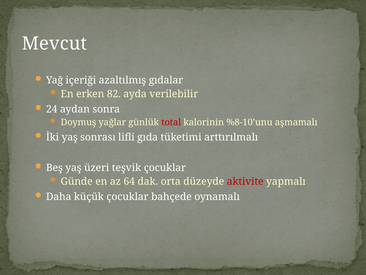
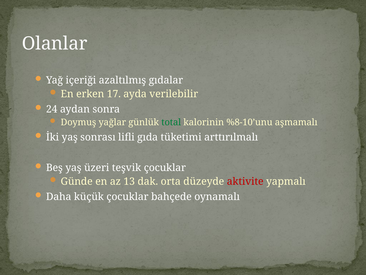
Mevcut: Mevcut -> Olanlar
82: 82 -> 17
total colour: red -> green
64: 64 -> 13
